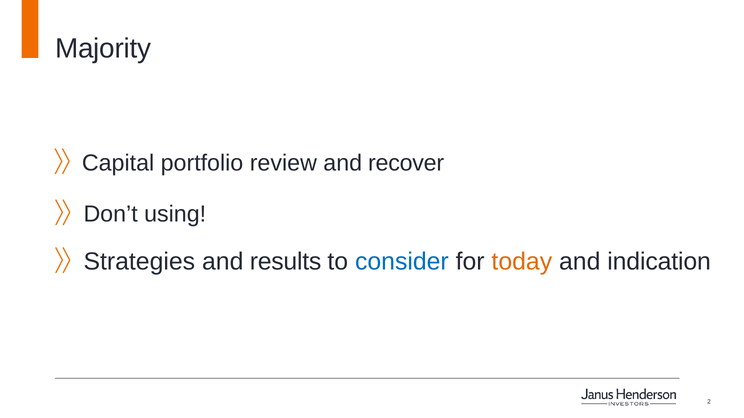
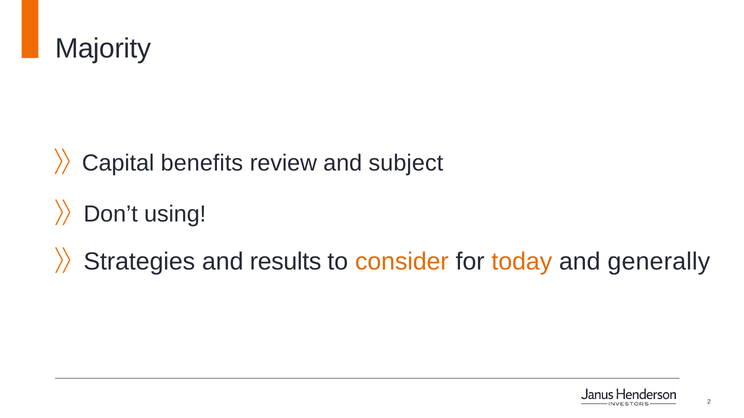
portfolio: portfolio -> benefits
recover: recover -> subject
consider colour: blue -> orange
indication: indication -> generally
